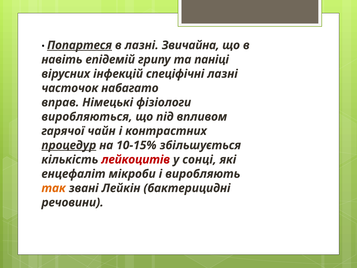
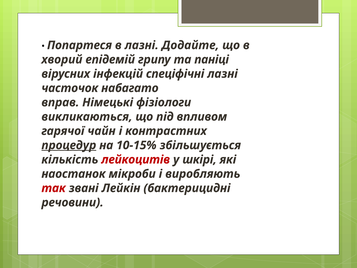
Попартеся underline: present -> none
Звичайна: Звичайна -> Додайте
навіть: навіть -> хворий
виробляються: виробляються -> викликаються
сонці: сонці -> шкірі
енцефаліт: енцефаліт -> наостанок
так colour: orange -> red
